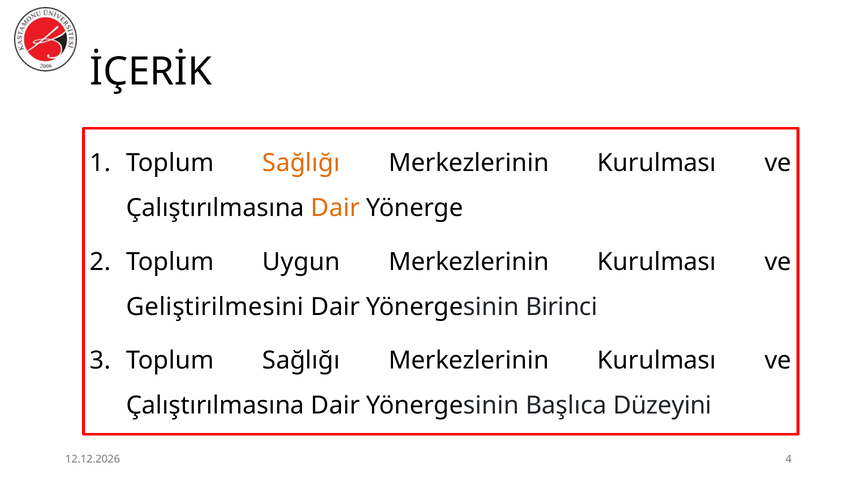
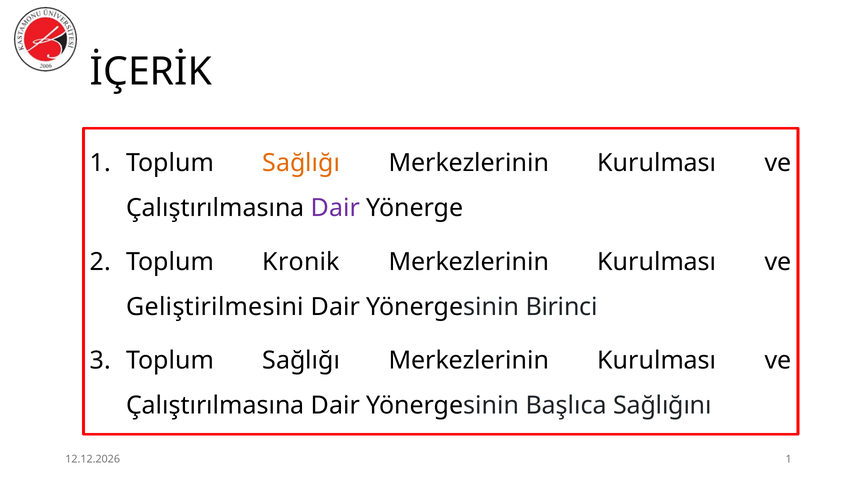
Dair at (335, 208) colour: orange -> purple
Uygun: Uygun -> Kronik
Düzeyini: Düzeyini -> Sağlığını
4 at (789, 459): 4 -> 1
